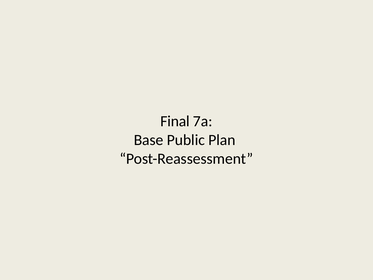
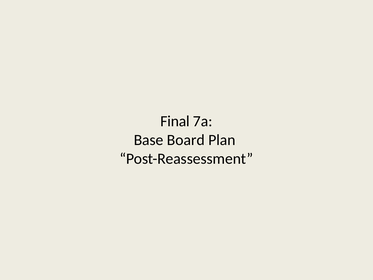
Public: Public -> Board
